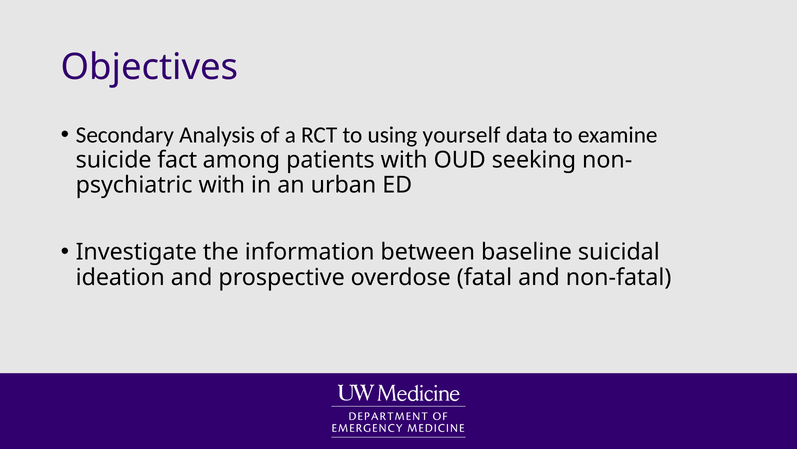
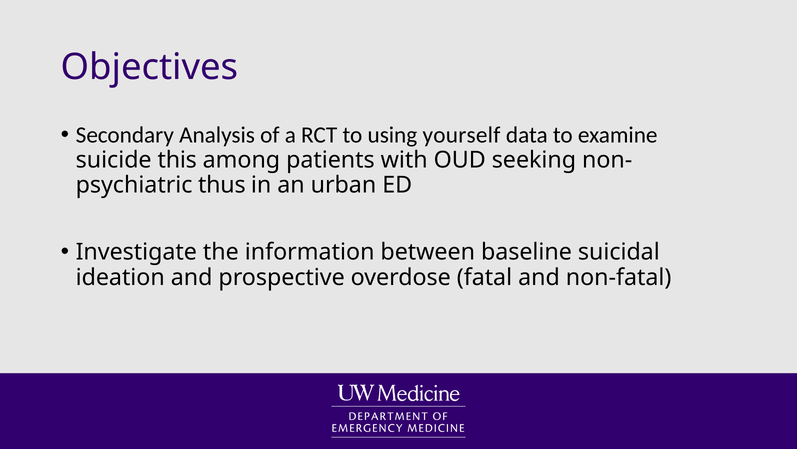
fact: fact -> this
with at (222, 185): with -> thus
